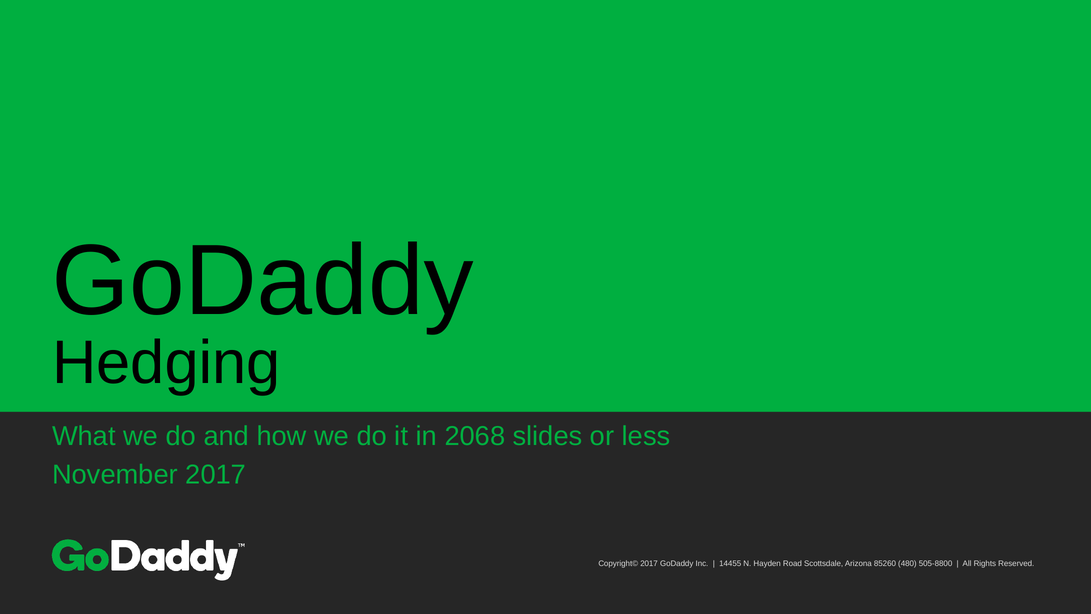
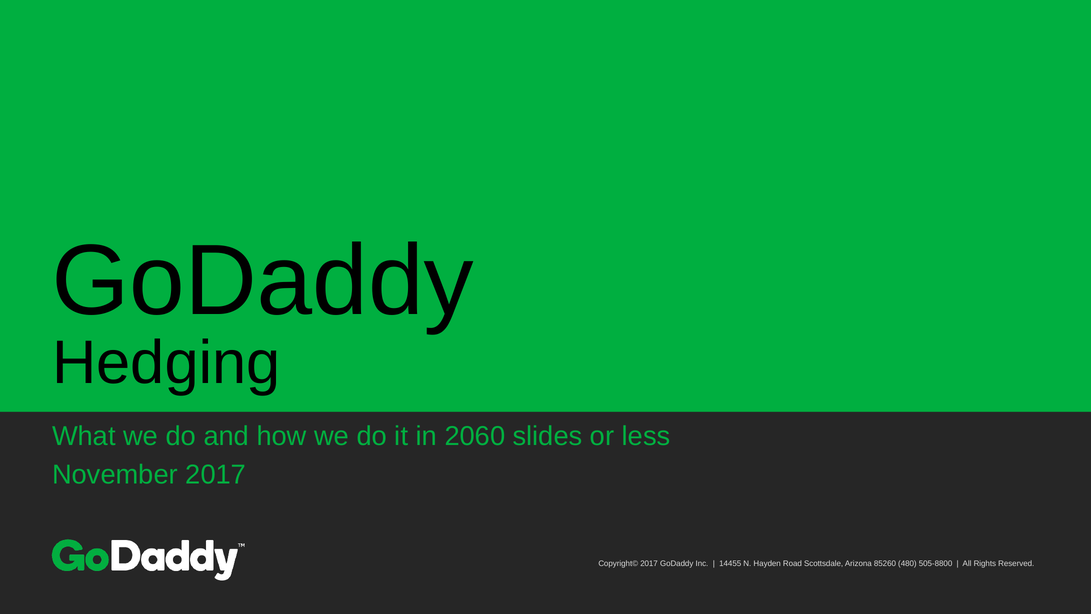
2068: 2068 -> 2060
